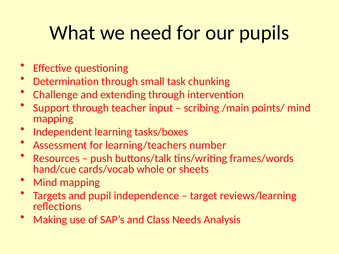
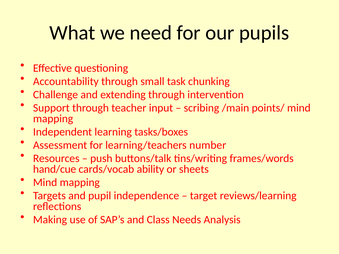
Determination: Determination -> Accountability
whole: whole -> ability
